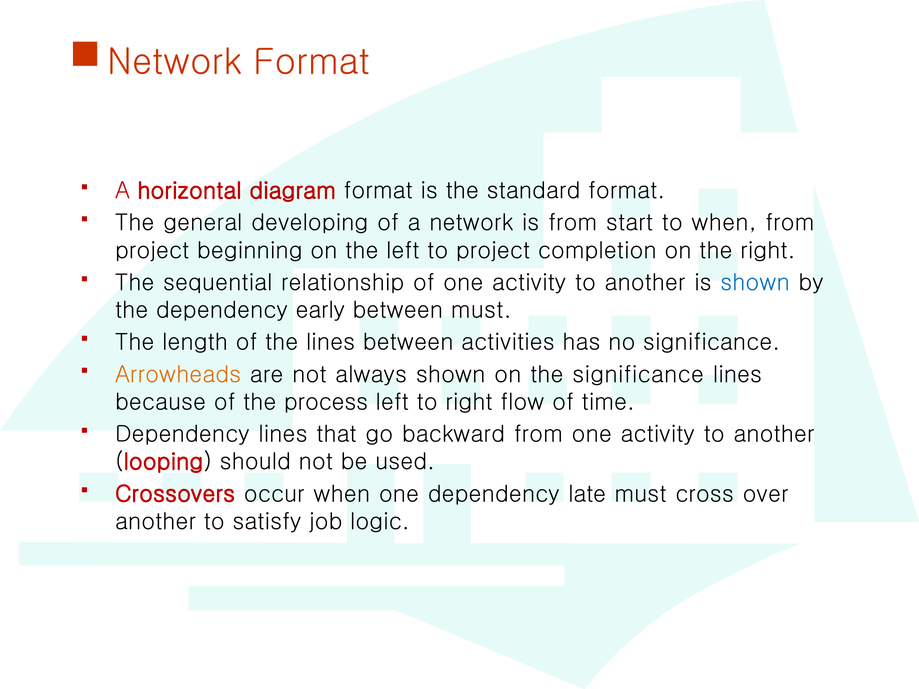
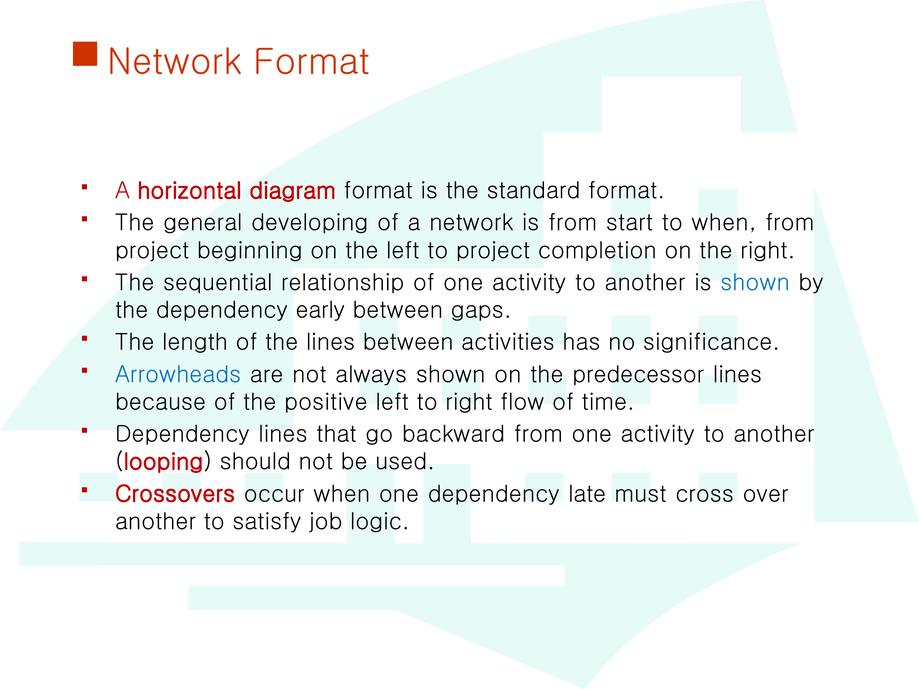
between must: must -> gaps
Arrowheads colour: orange -> blue
the significance: significance -> predecessor
process: process -> positive
